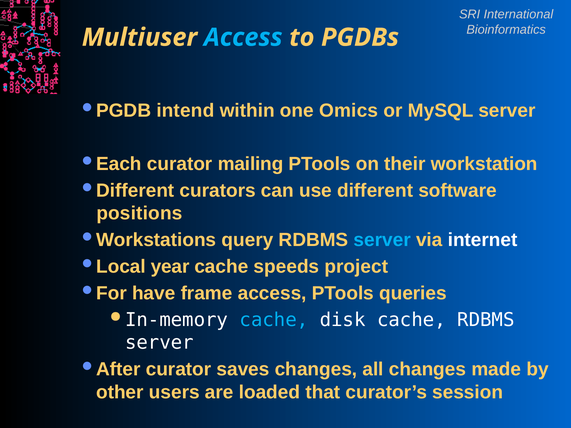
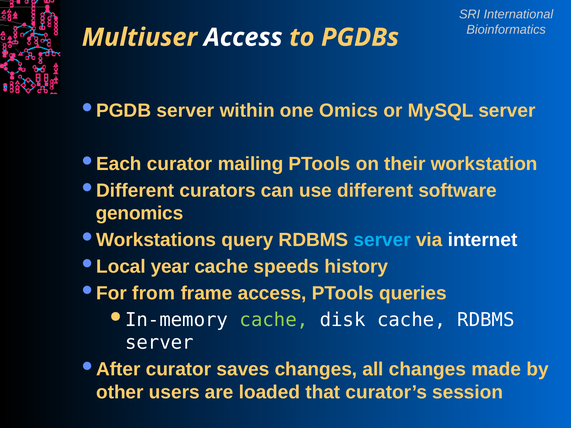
Access at (243, 37) colour: light blue -> white
intend at (185, 111): intend -> server
positions: positions -> genomics
project: project -> history
have: have -> from
cache at (274, 320) colour: light blue -> light green
